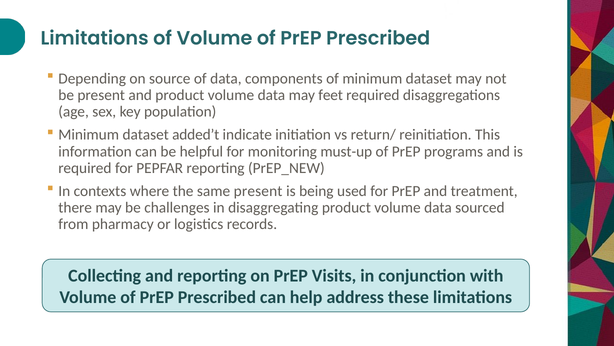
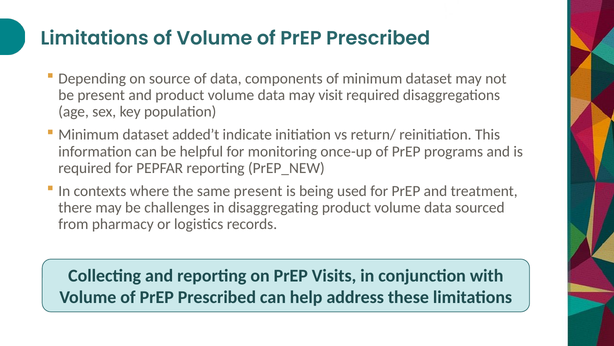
feet: feet -> visit
must-up: must-up -> once-up
